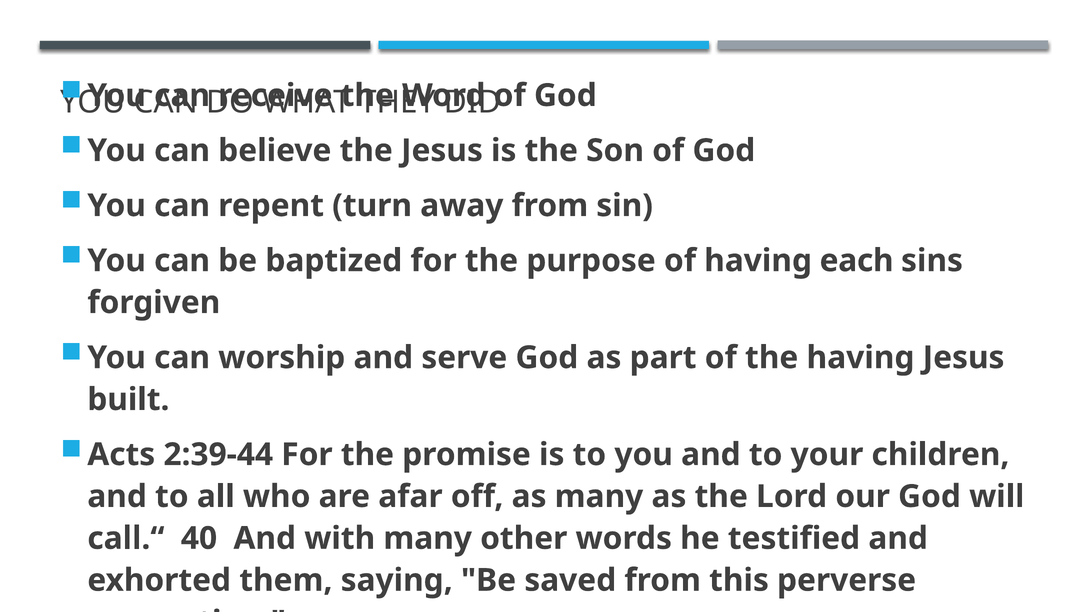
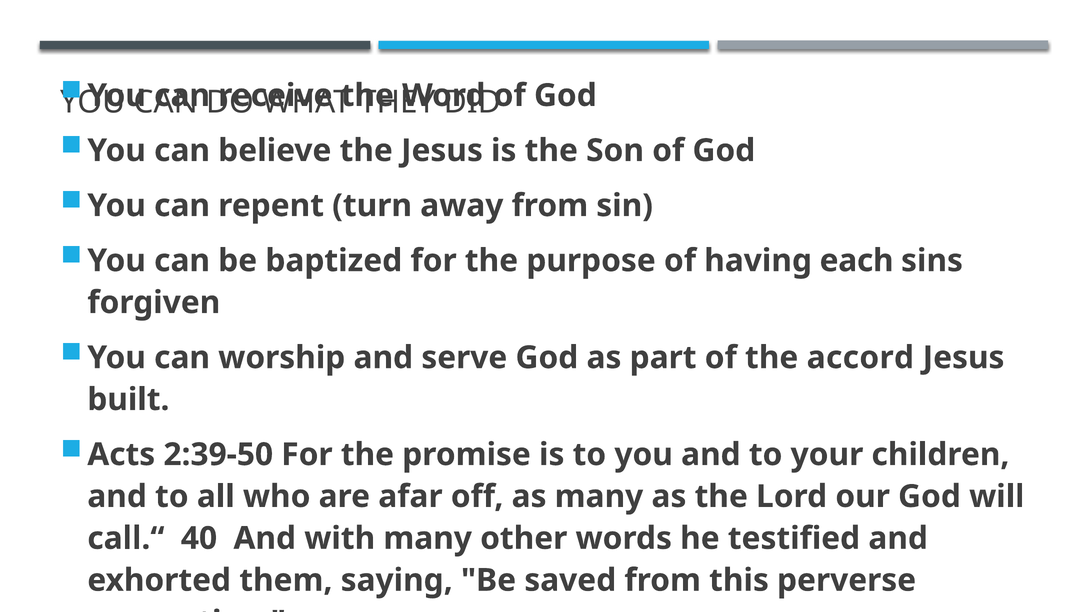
the having: having -> accord
2:39-44: 2:39-44 -> 2:39-50
